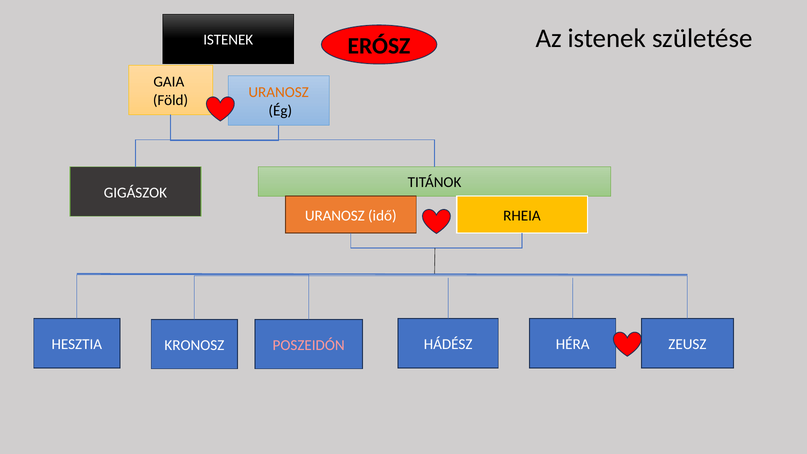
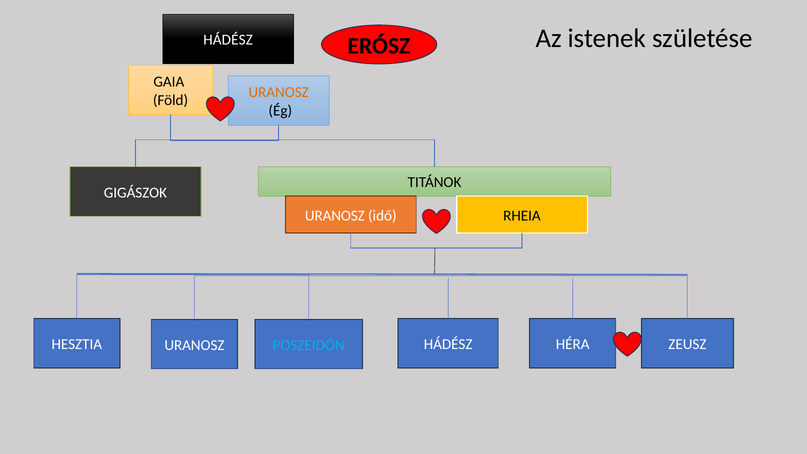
ISTENEK at (228, 40): ISTENEK -> HÁDÉSZ
KRONOSZ at (194, 345): KRONOSZ -> URANOSZ
POSZEIDÓN colour: pink -> light blue
